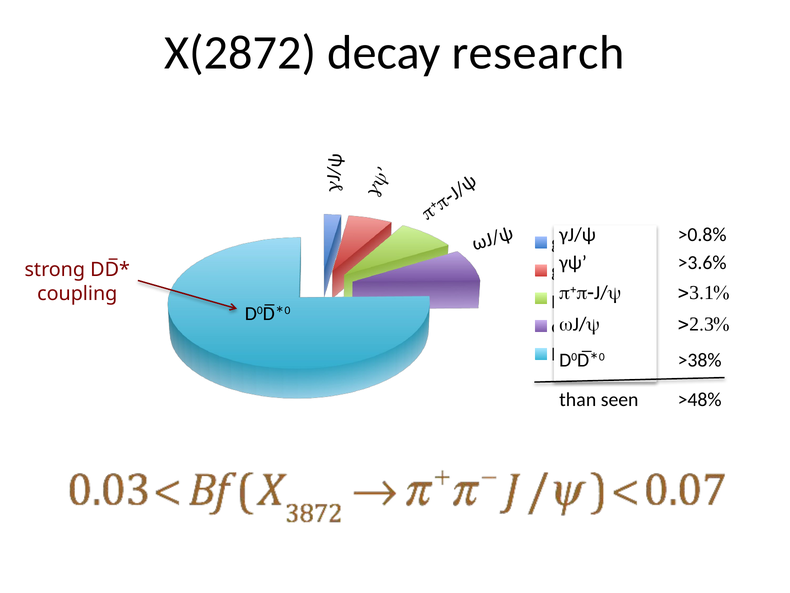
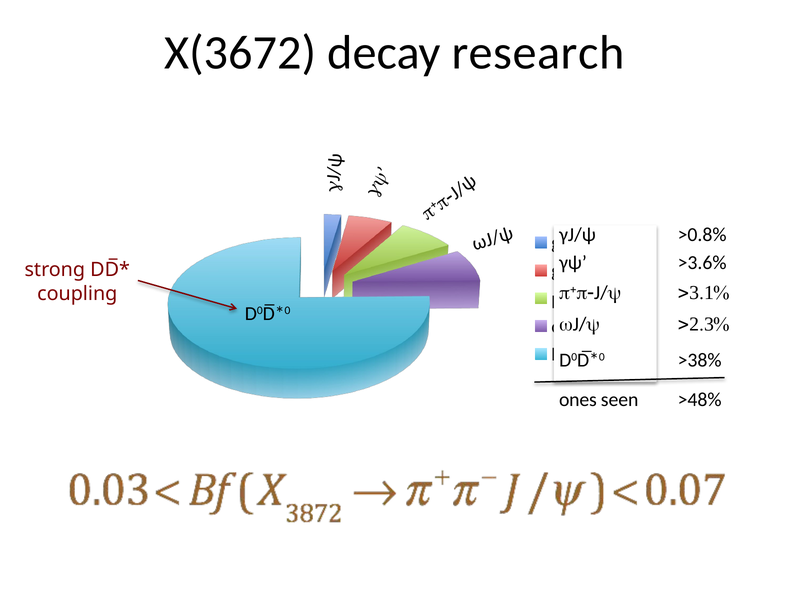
X(2872: X(2872 -> X(3672
than: than -> ones
